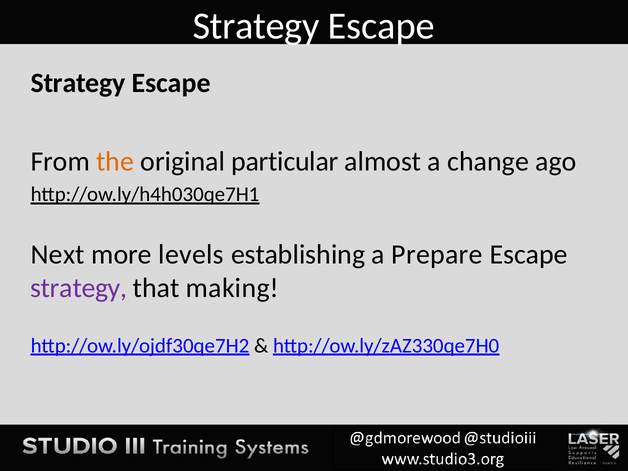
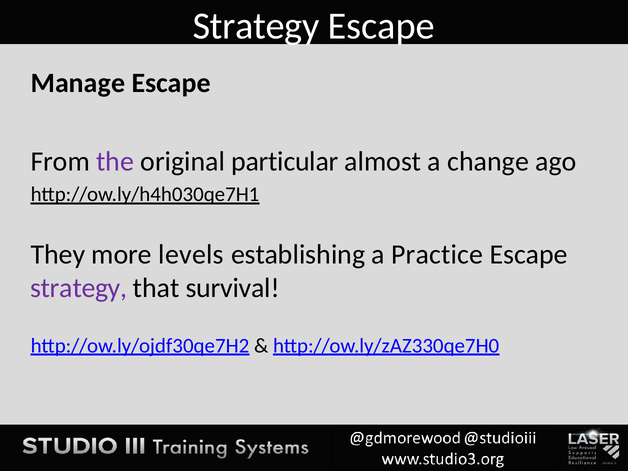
Strategy at (78, 83): Strategy -> Manage
the colour: orange -> purple
Next: Next -> They
Prepare: Prepare -> Practice
making: making -> survival
